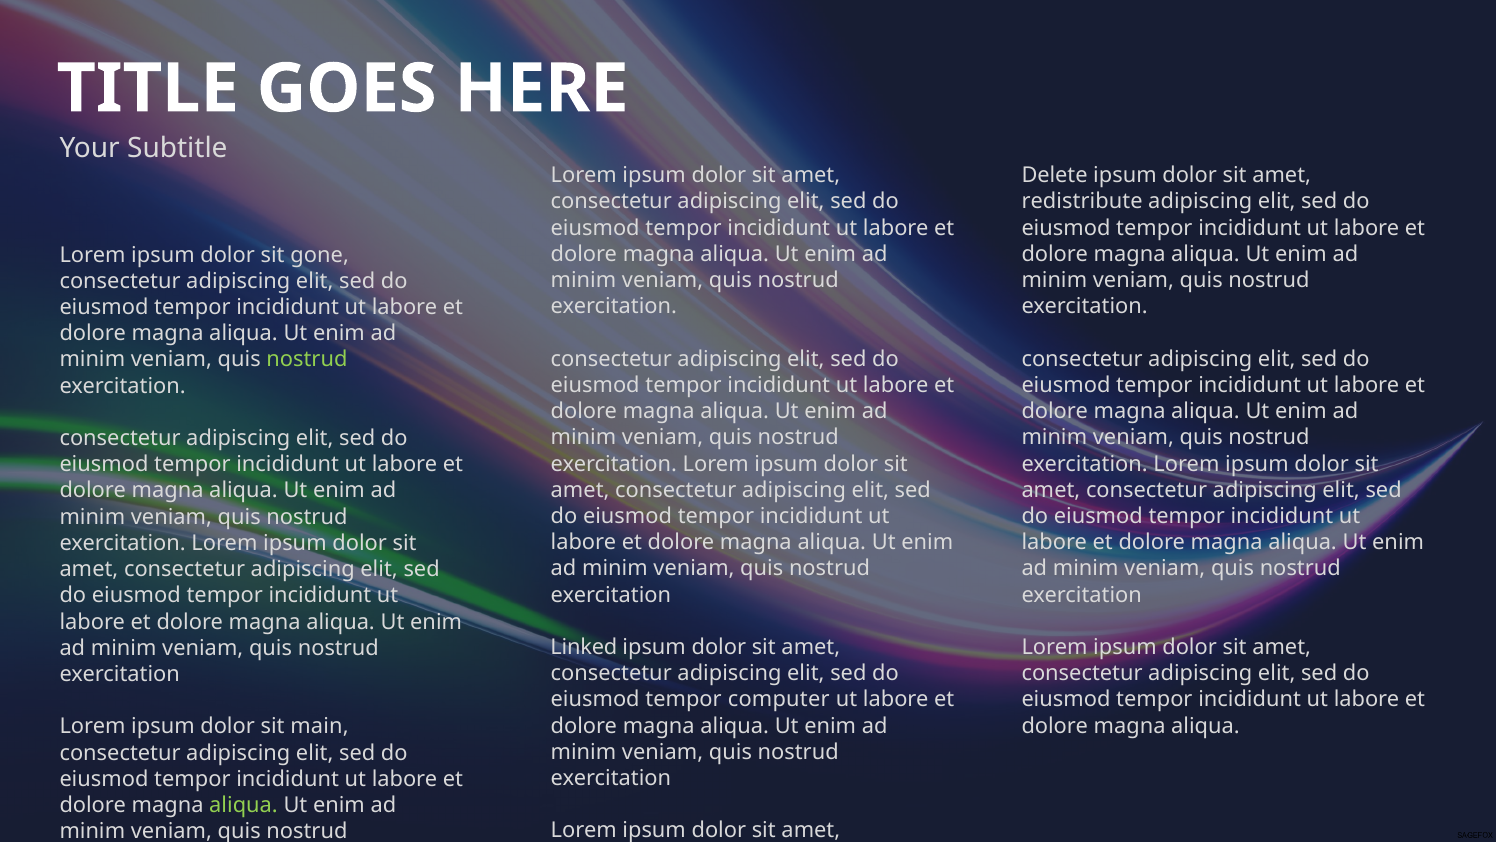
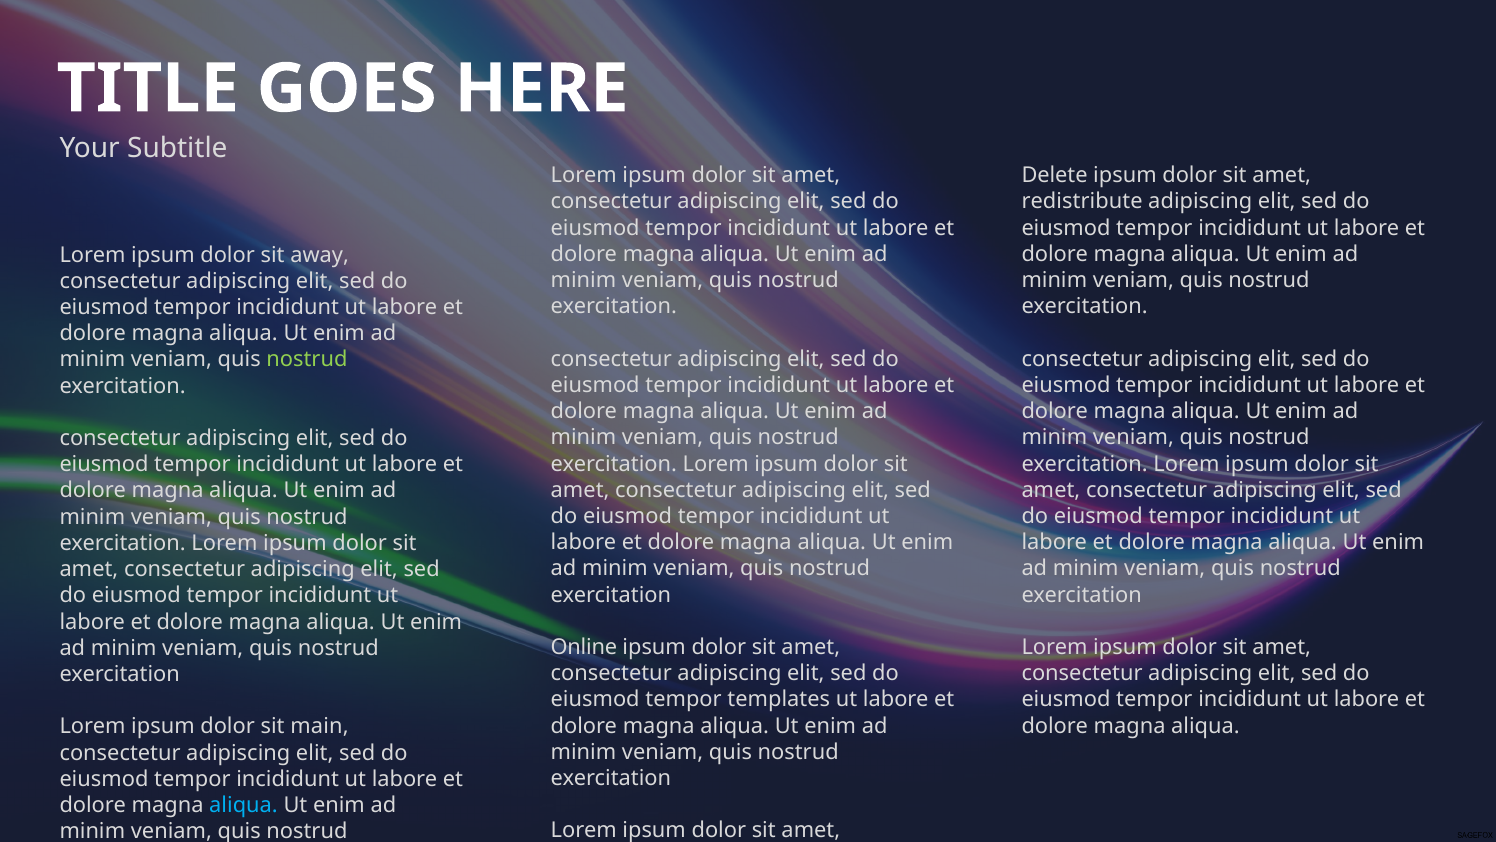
gone: gone -> away
Linked: Linked -> Online
computer: computer -> templates
aliqua at (243, 805) colour: light green -> light blue
